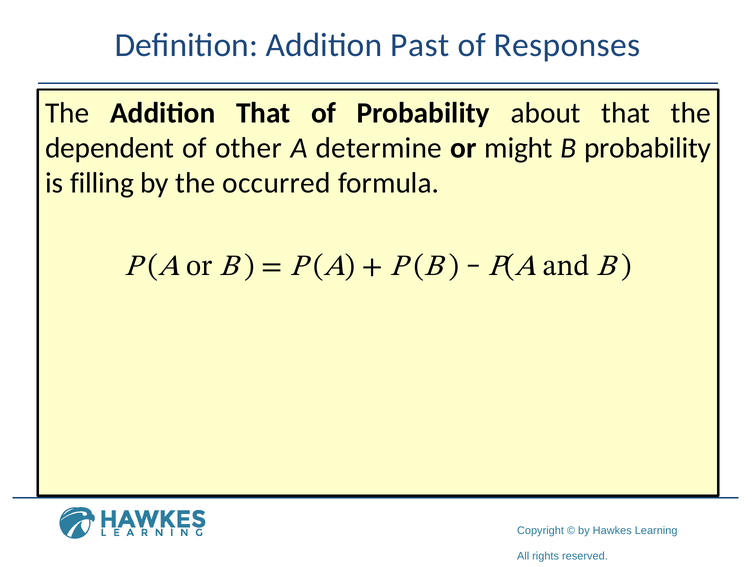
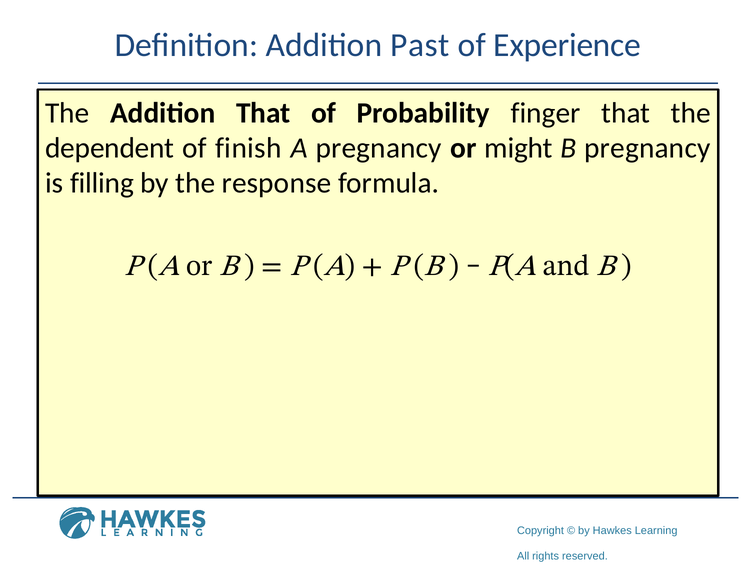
Responses: Responses -> Experience
about: about -> finger
other: other -> finish
A determine: determine -> pregnancy
B probability: probability -> pregnancy
occurred: occurred -> response
